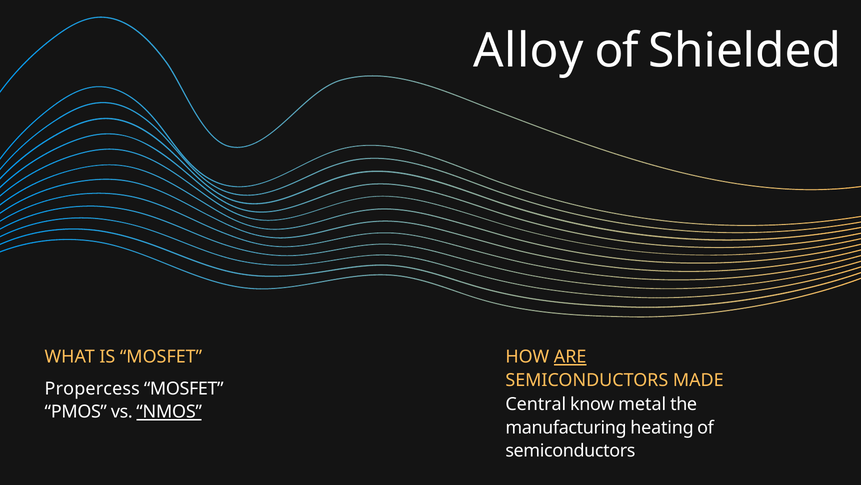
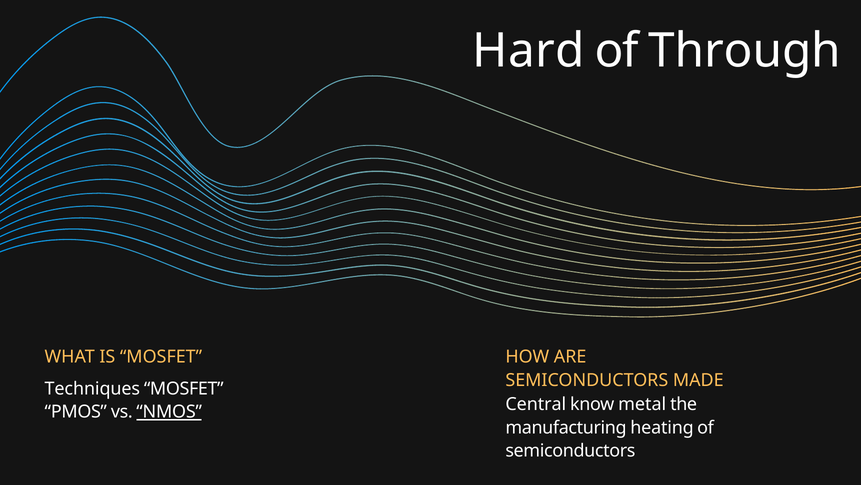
Alloy: Alloy -> Hard
Shielded: Shielded -> Through
ARE underline: present -> none
Propercess: Propercess -> Techniques
